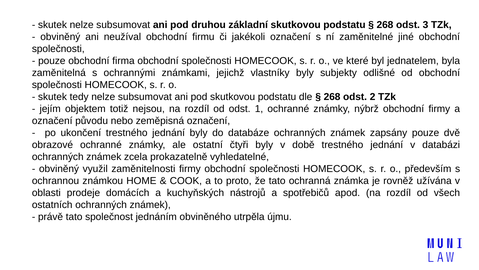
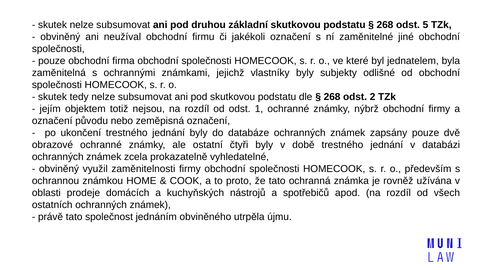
3: 3 -> 5
